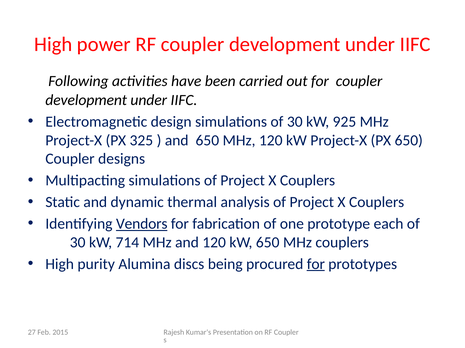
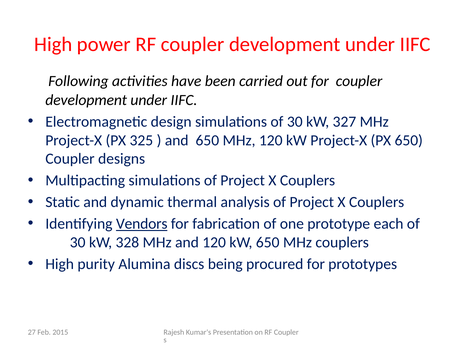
925: 925 -> 327
714: 714 -> 328
for at (316, 265) underline: present -> none
